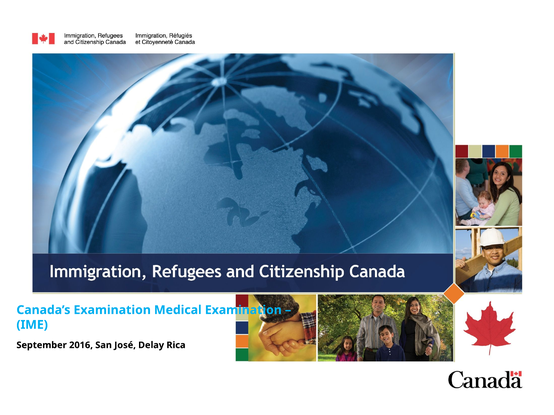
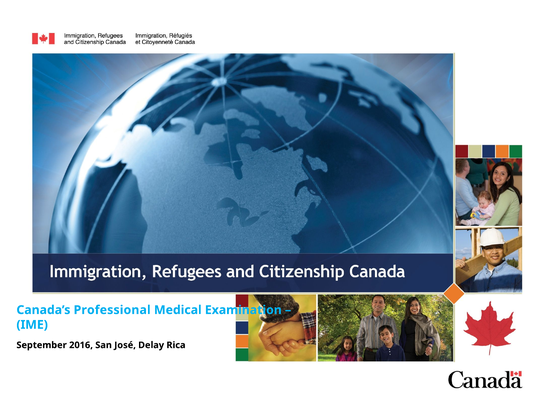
Canada’s Examination: Examination -> Professional
